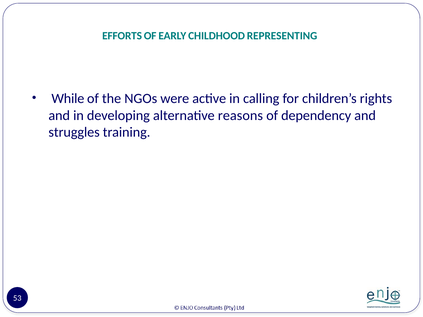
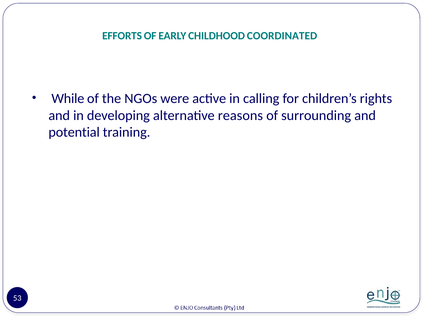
REPRESENTING: REPRESENTING -> COORDINATED
dependency: dependency -> surrounding
struggles: struggles -> potential
